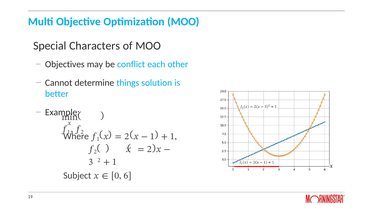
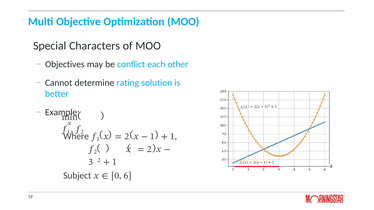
things: things -> rating
